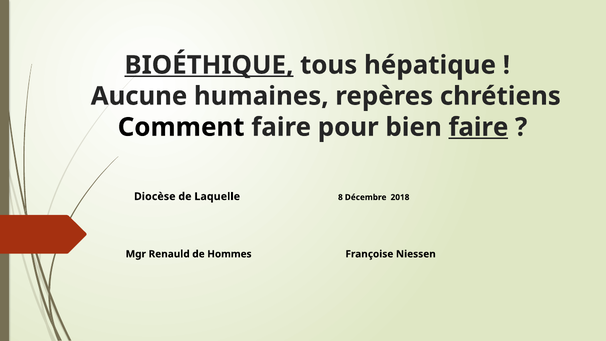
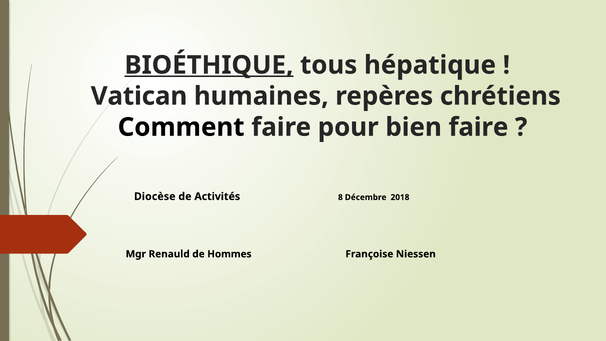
Aucune: Aucune -> Vatican
faire at (478, 127) underline: present -> none
Laquelle: Laquelle -> Activités
